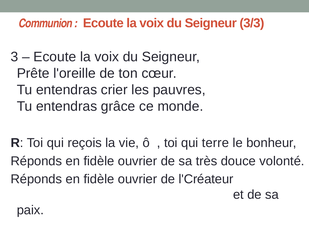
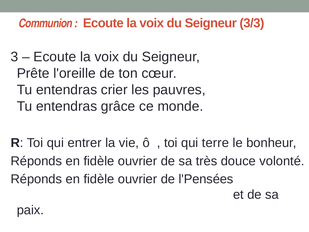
reçois: reçois -> entrer
l'Créateur: l'Créateur -> l'Pensées
